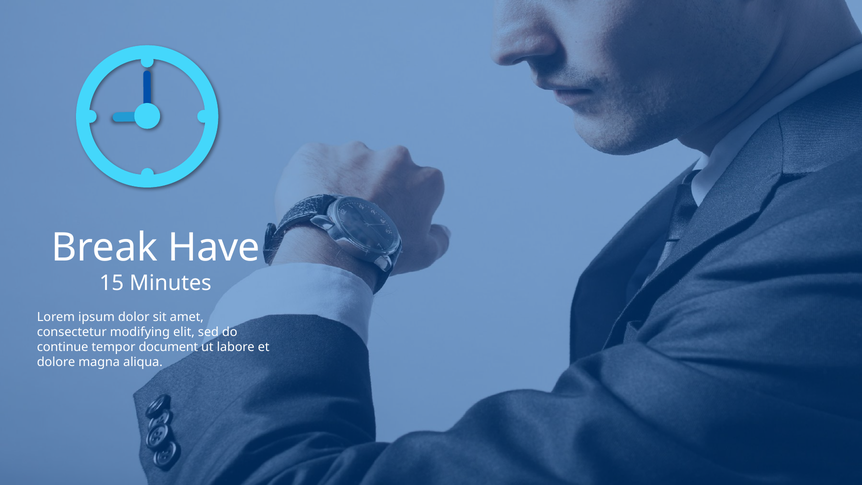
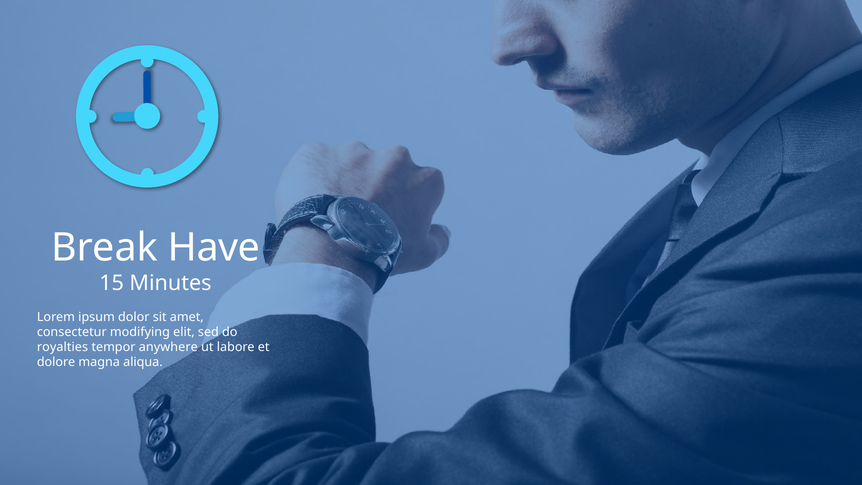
continue: continue -> royalties
document: document -> anywhere
